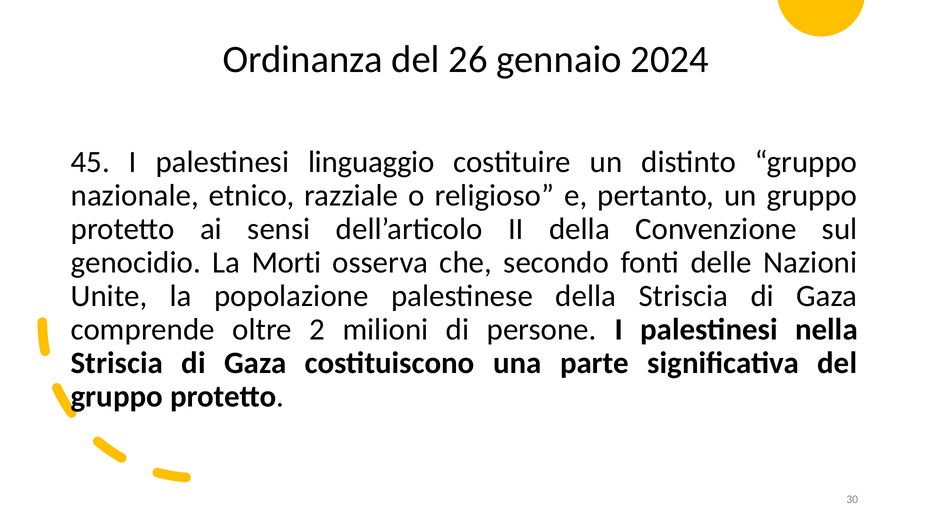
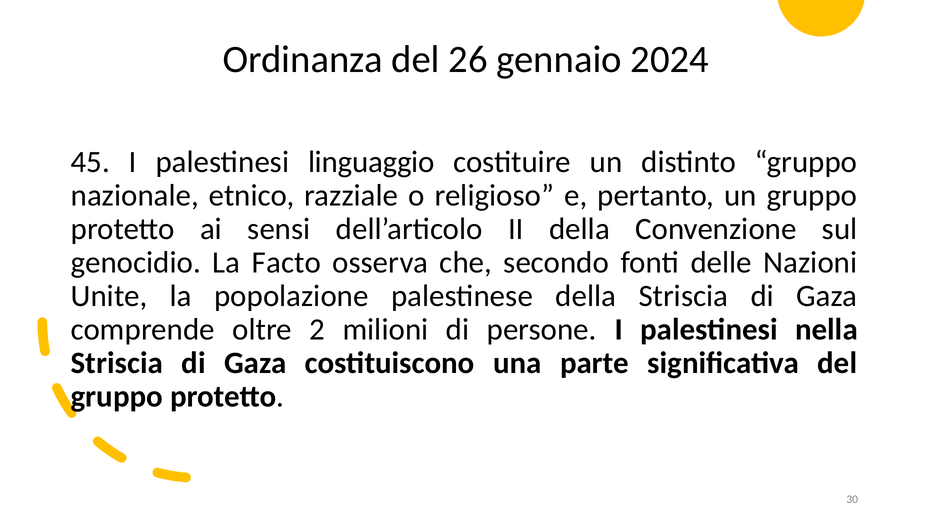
Morti: Morti -> Facto
